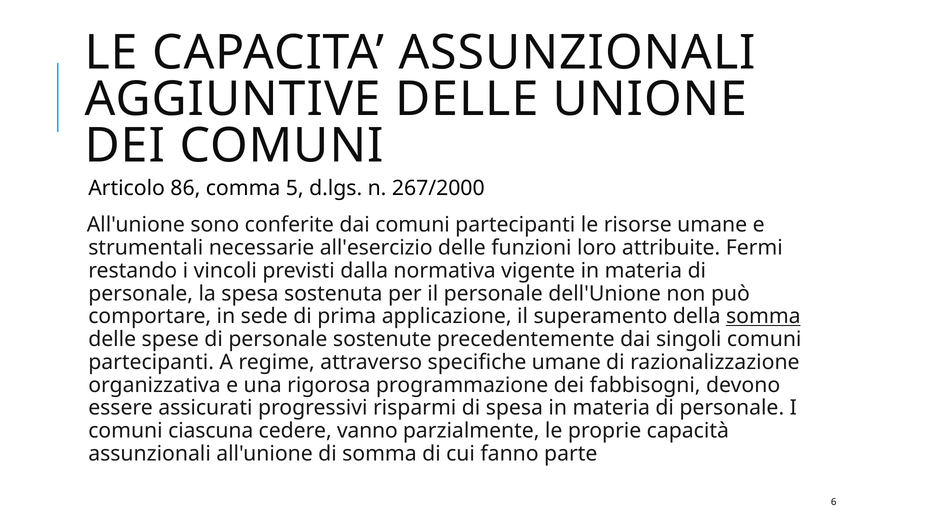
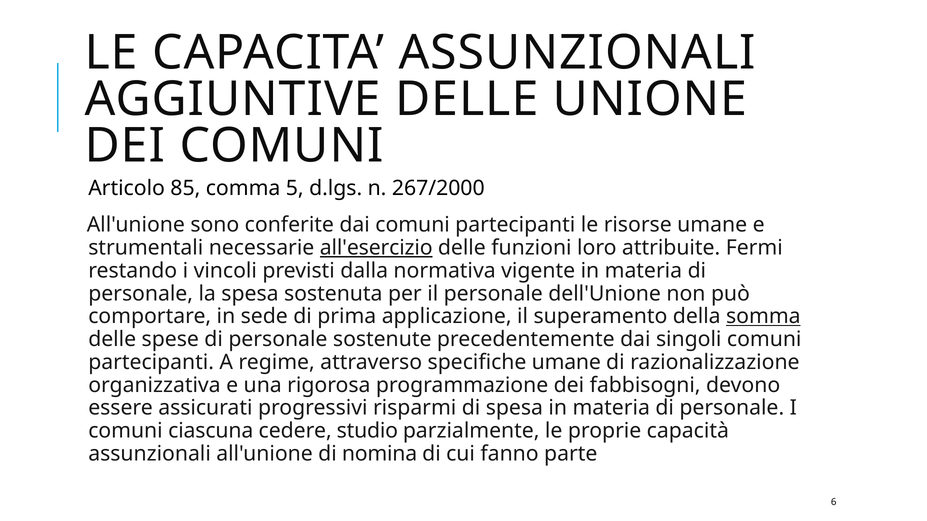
86: 86 -> 85
all'esercizio underline: none -> present
vanno: vanno -> studio
di somma: somma -> nomina
